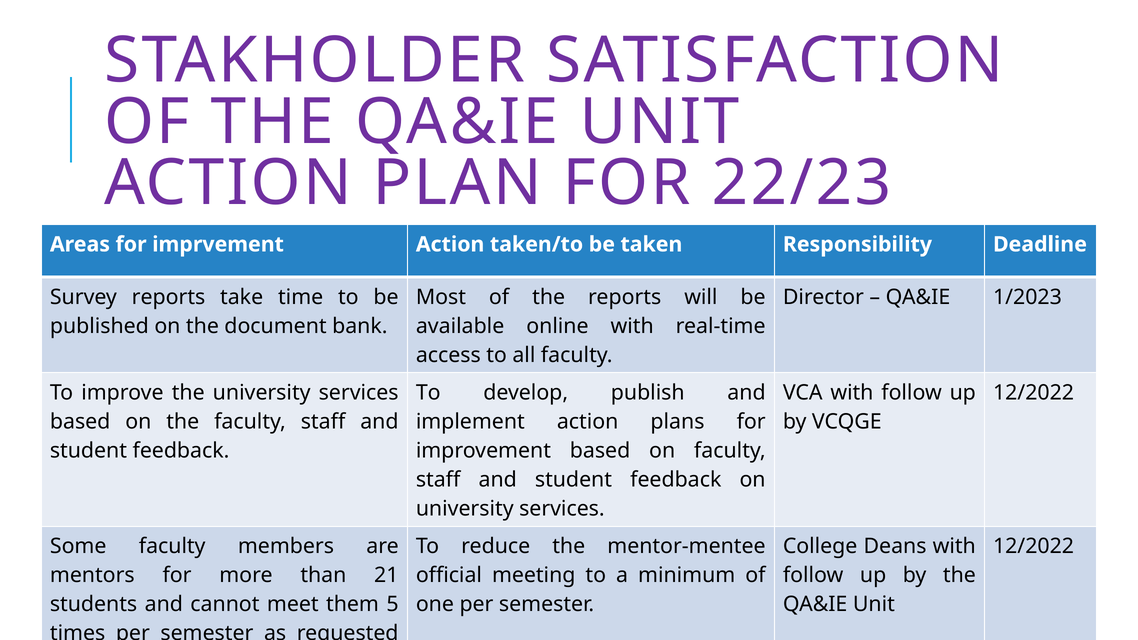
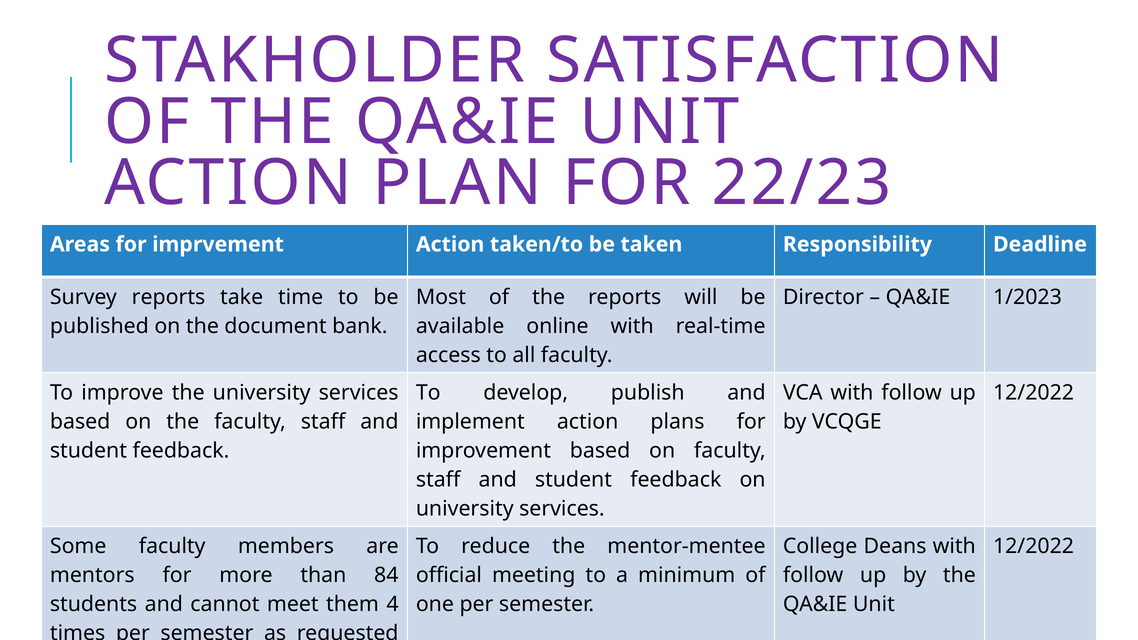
21: 21 -> 84
5: 5 -> 4
